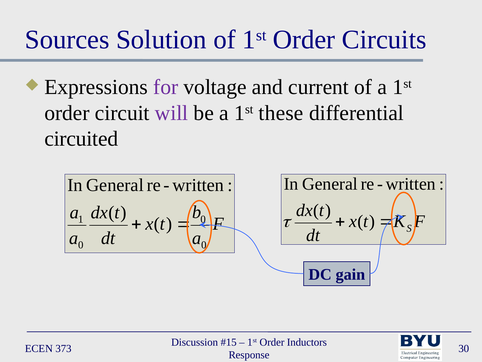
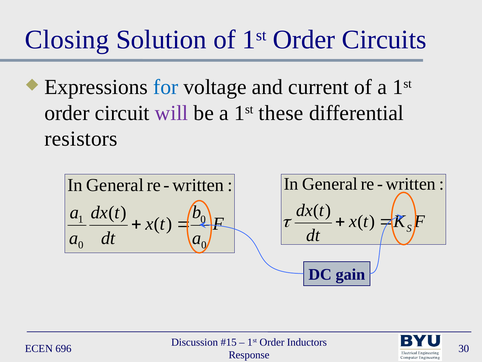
Sources: Sources -> Closing
for colour: purple -> blue
circuited: circuited -> resistors
373: 373 -> 696
